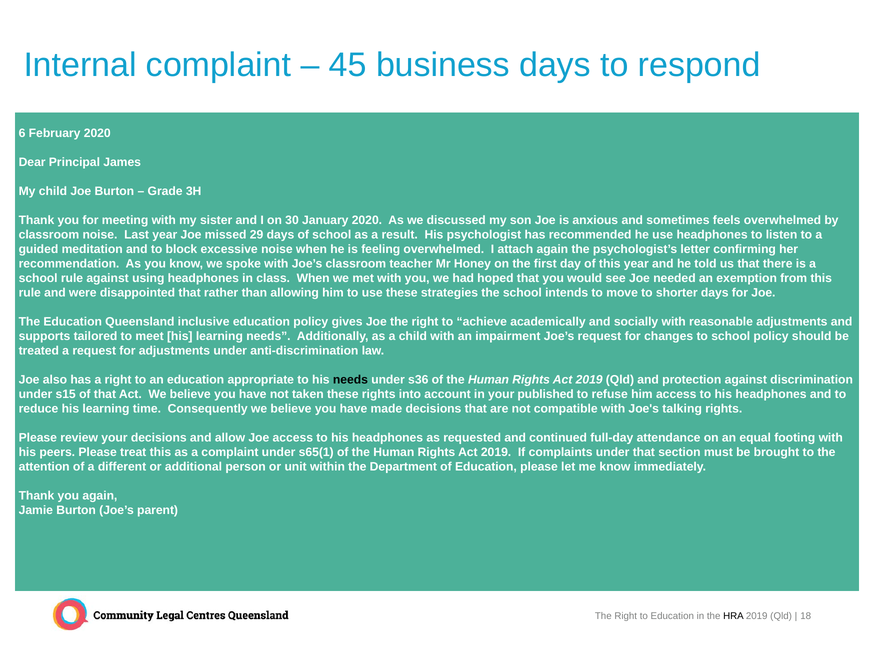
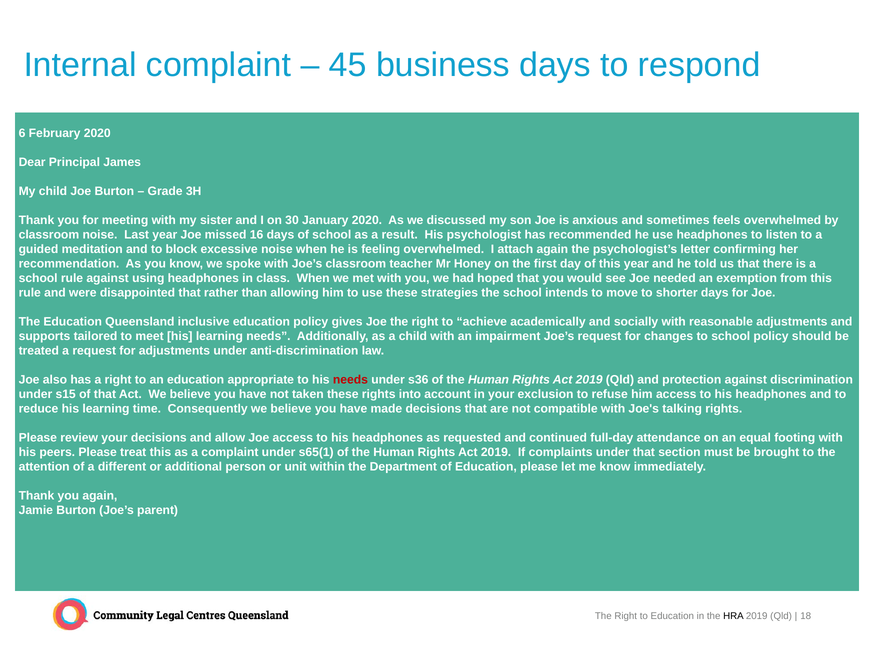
29: 29 -> 16
needs at (350, 379) colour: black -> red
published: published -> exclusion
